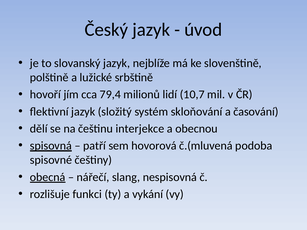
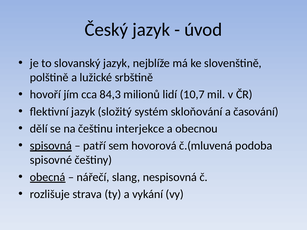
79,4: 79,4 -> 84,3
funkci: funkci -> strava
